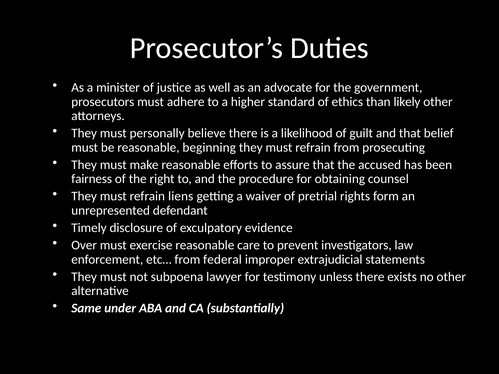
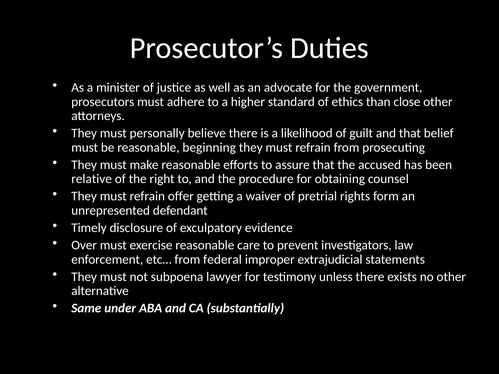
likely: likely -> close
fairness: fairness -> relative
liens: liens -> offer
